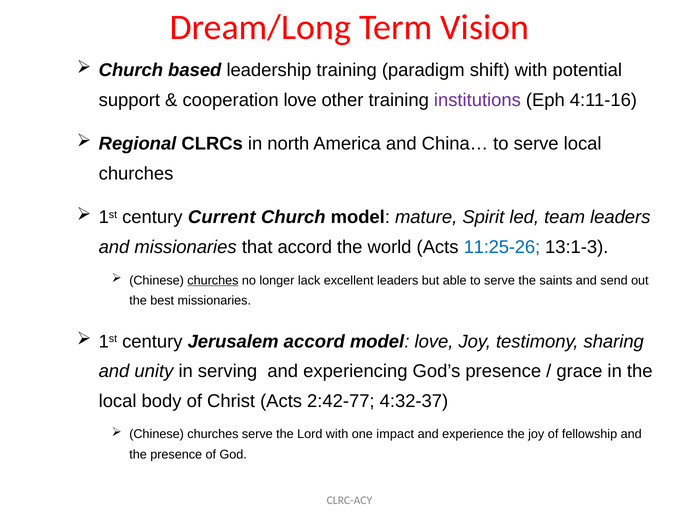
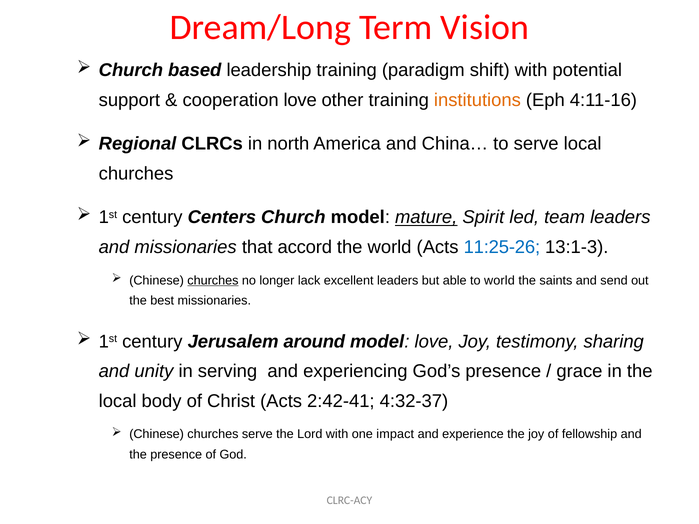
institutions colour: purple -> orange
Current: Current -> Centers
mature underline: none -> present
able to serve: serve -> world
Jerusalem accord: accord -> around
2:42-77: 2:42-77 -> 2:42-41
